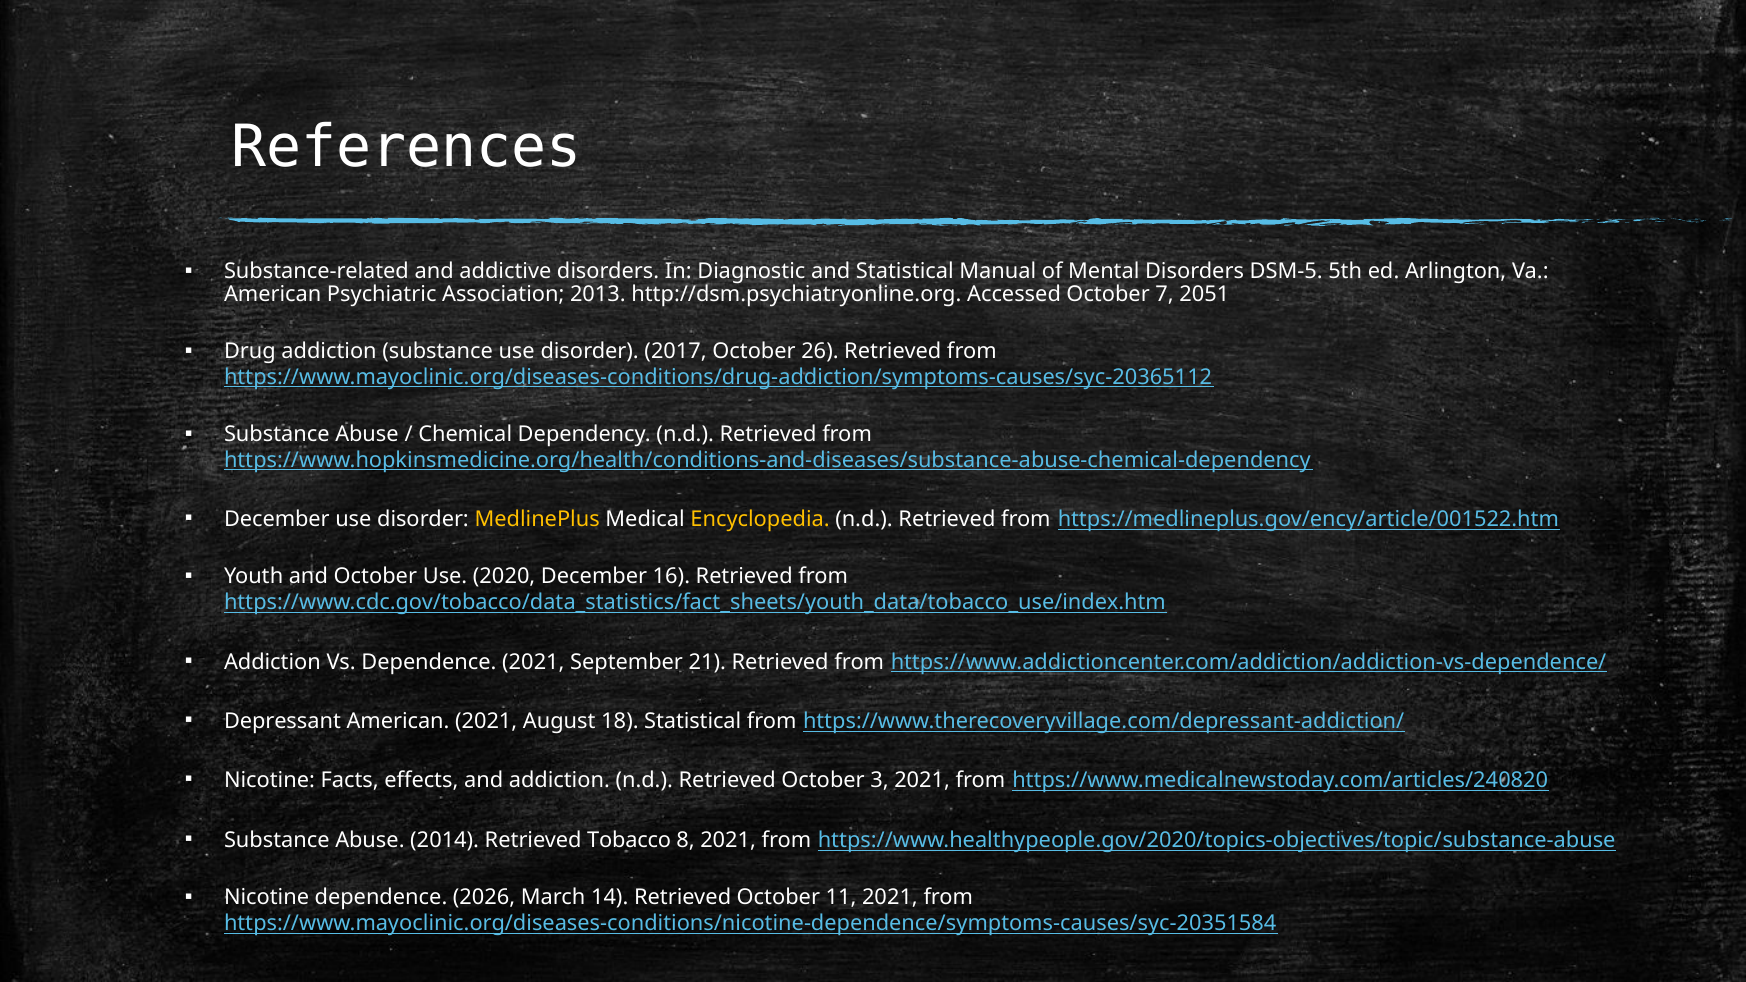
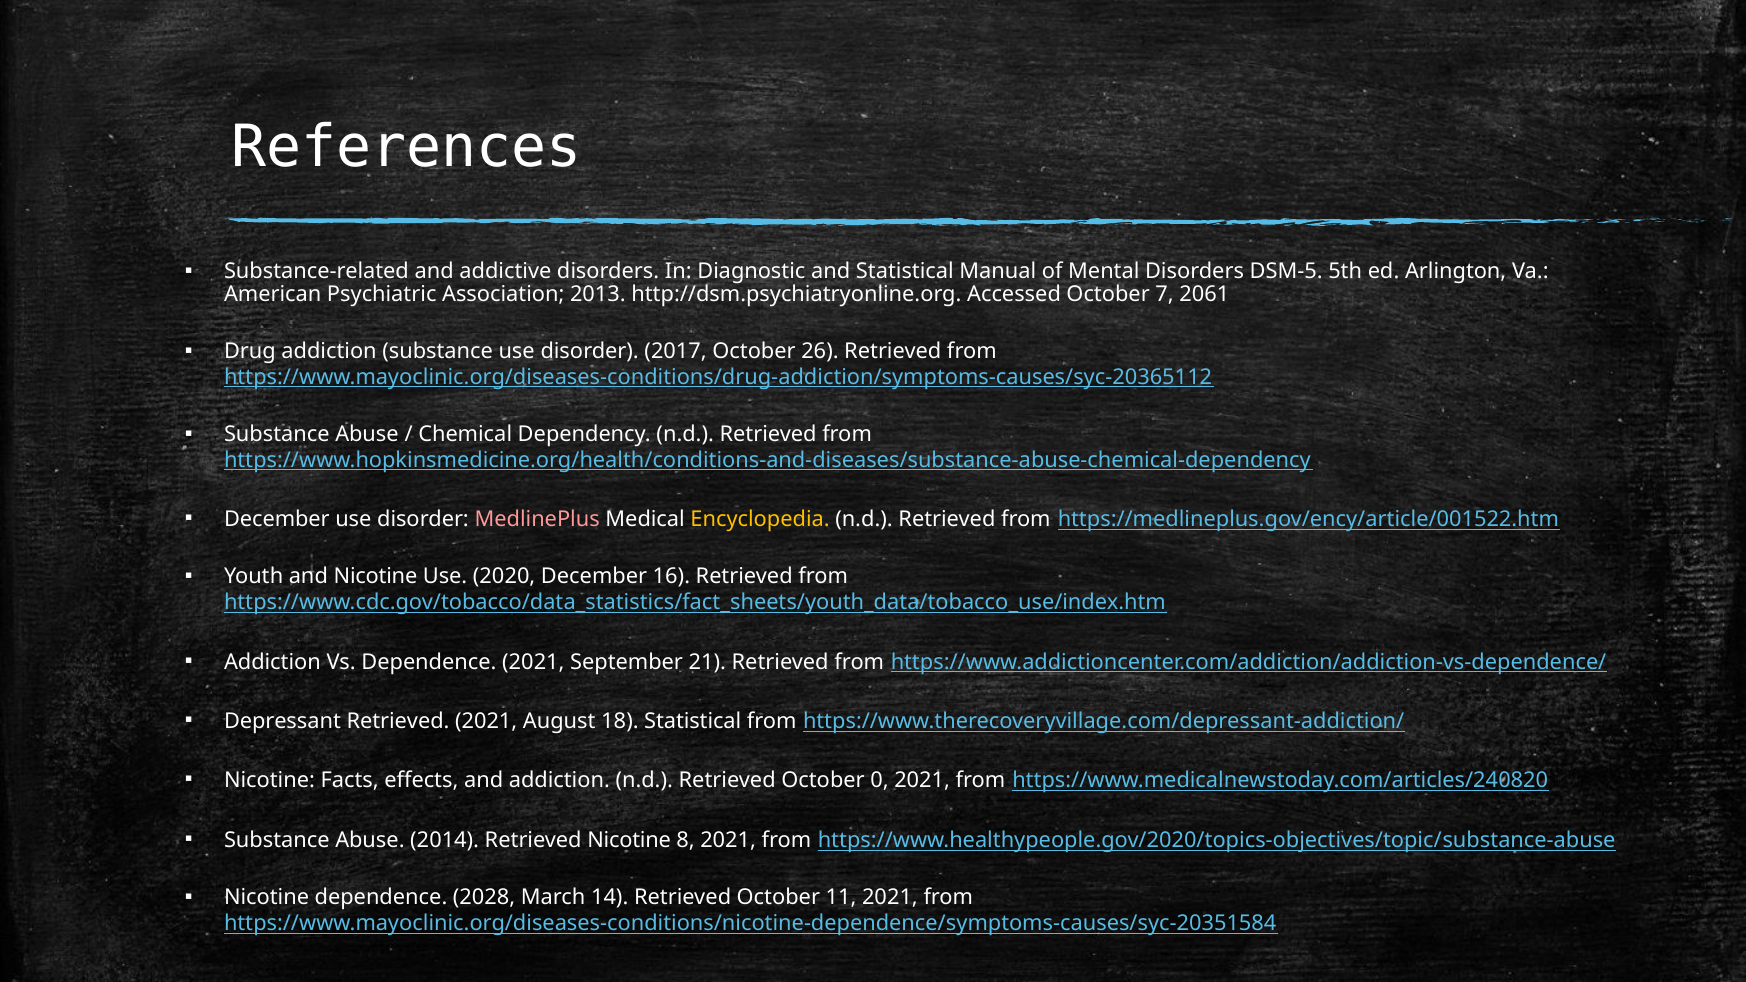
2051: 2051 -> 2061
MedlinePlus colour: yellow -> pink
and October: October -> Nicotine
Depressant American: American -> Retrieved
3: 3 -> 0
Retrieved Tobacco: Tobacco -> Nicotine
2026: 2026 -> 2028
